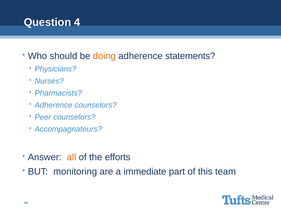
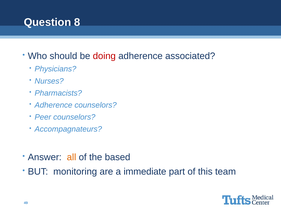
4: 4 -> 8
doing colour: orange -> red
statements: statements -> associated
efforts: efforts -> based
